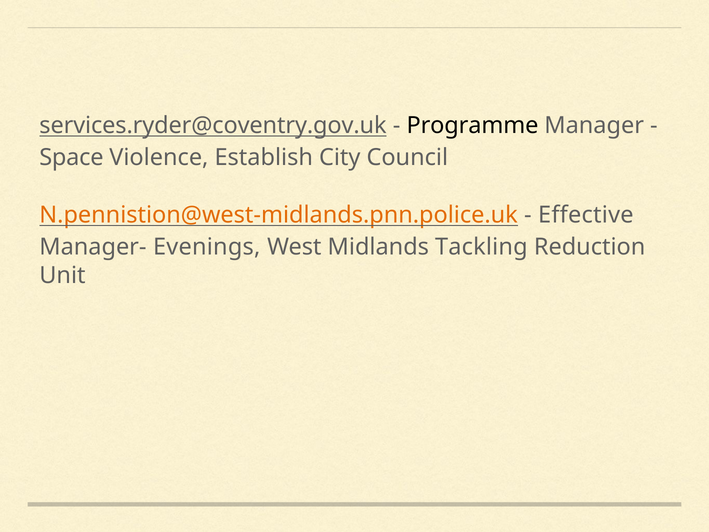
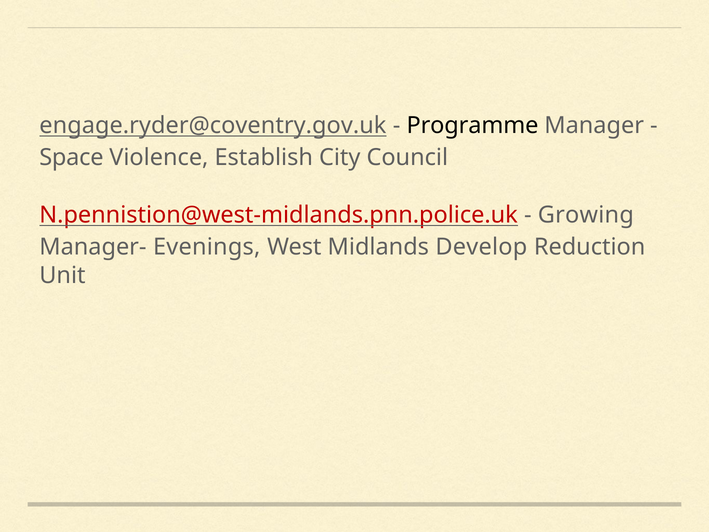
services.ryder@coventry.gov.uk: services.ryder@coventry.gov.uk -> engage.ryder@coventry.gov.uk
N.pennistion@west-midlands.pnn.police.uk colour: orange -> red
Effective: Effective -> Growing
Tackling: Tackling -> Develop
